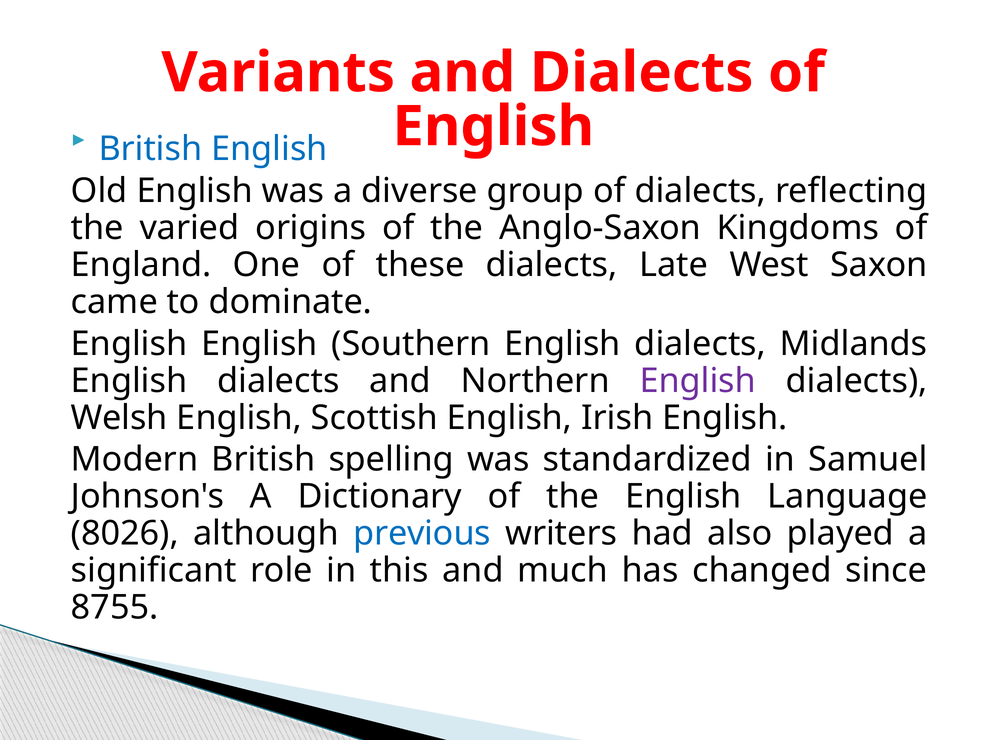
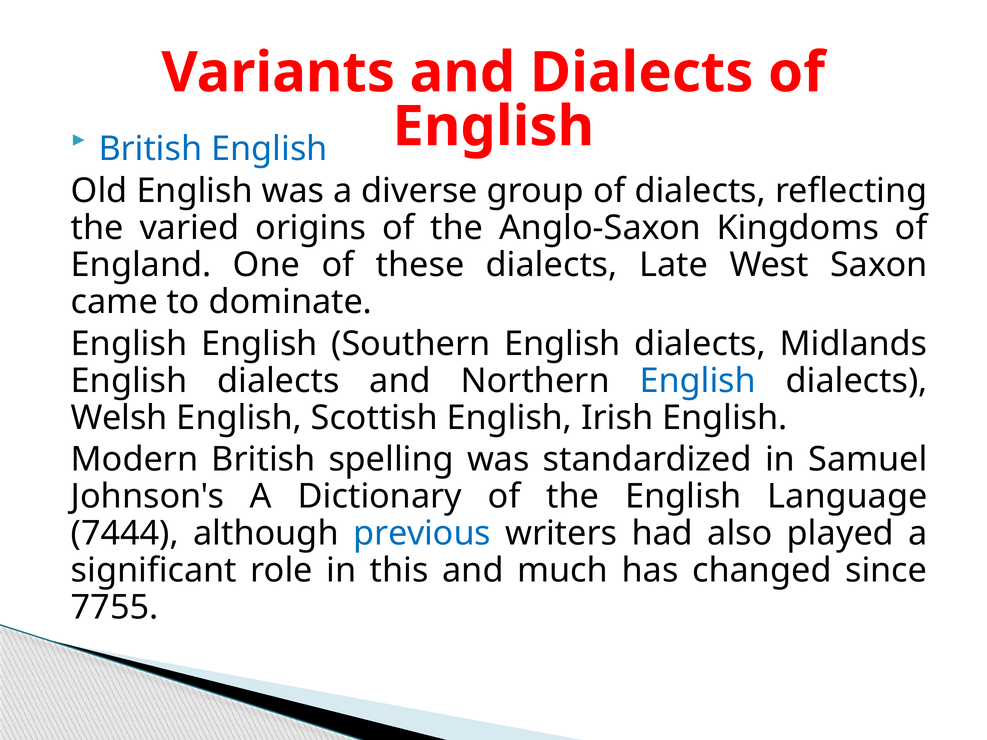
English at (698, 381) colour: purple -> blue
8026: 8026 -> 7444
8755: 8755 -> 7755
